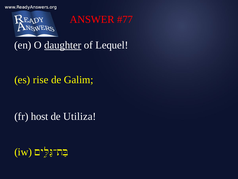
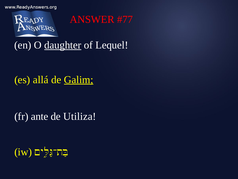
rise: rise -> allá
Galim underline: none -> present
host: host -> ante
